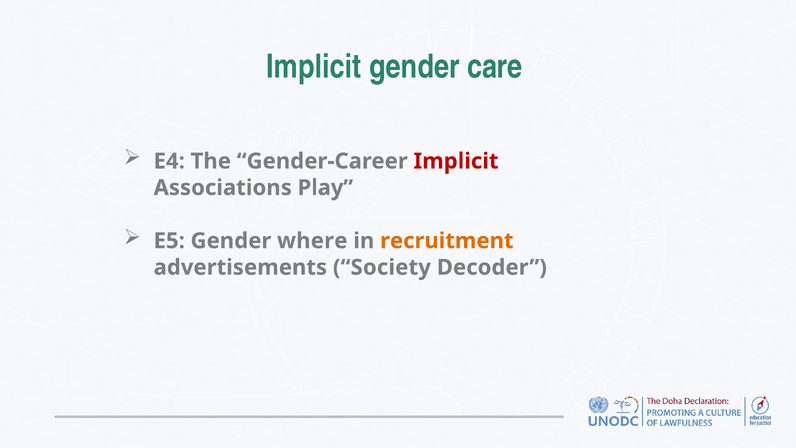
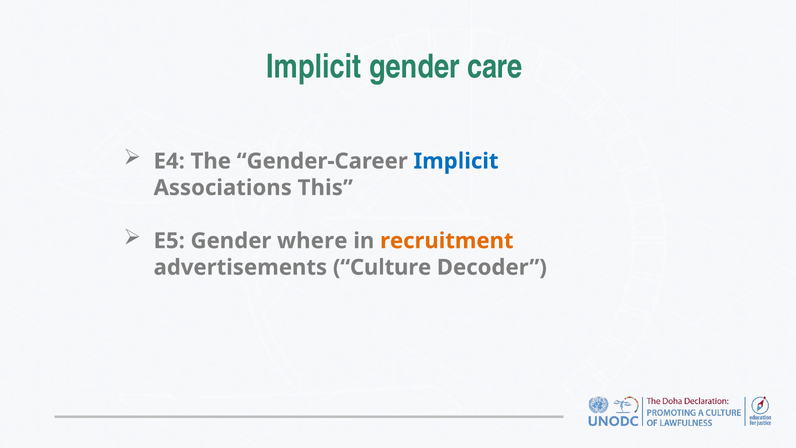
Implicit at (456, 161) colour: red -> blue
Play: Play -> This
Society: Society -> Culture
